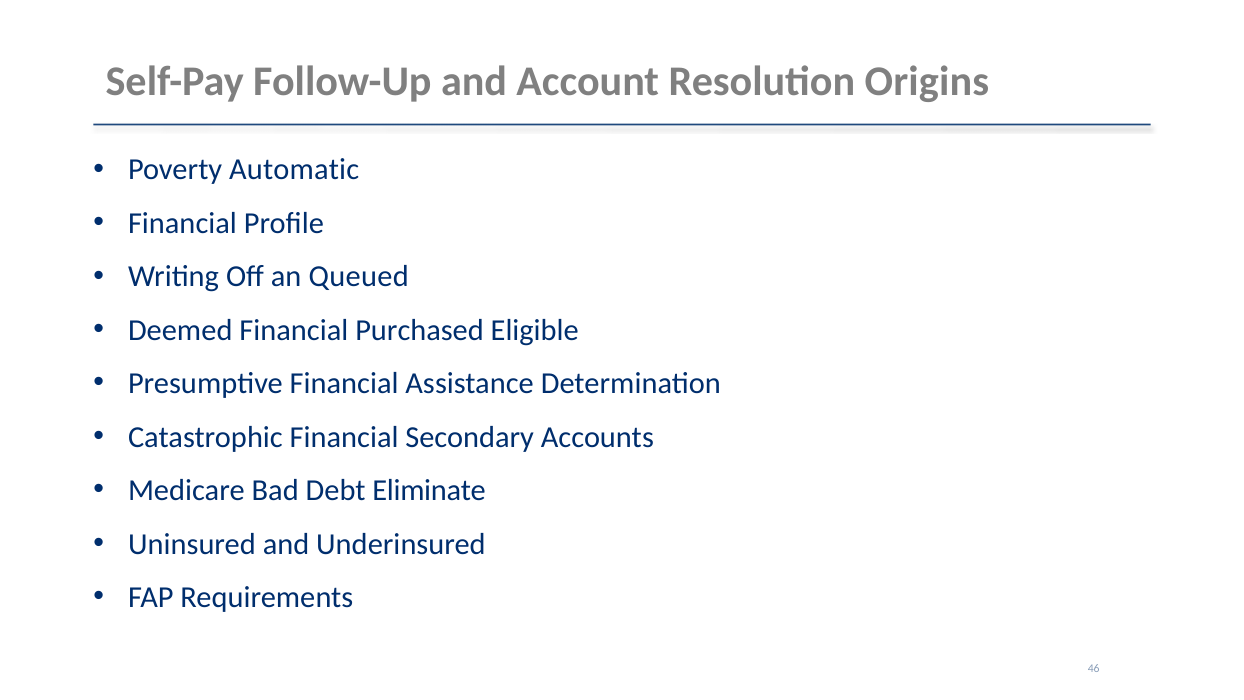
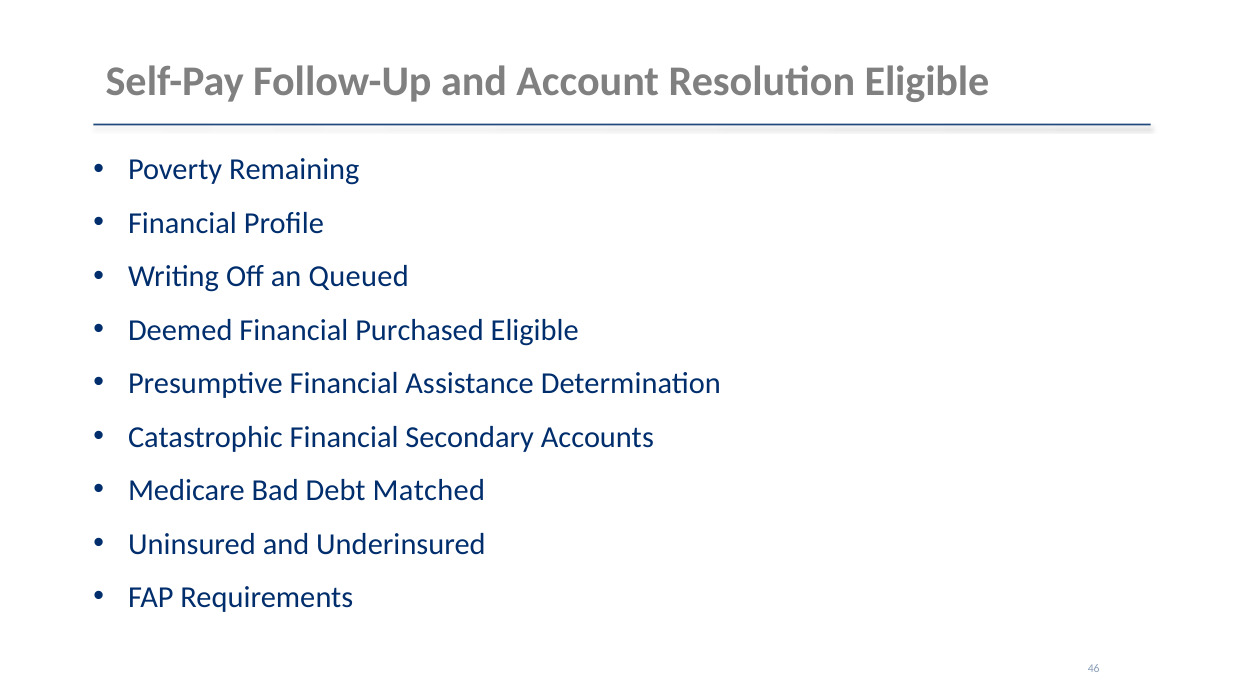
Resolution Origins: Origins -> Eligible
Automatic: Automatic -> Remaining
Eliminate: Eliminate -> Matched
